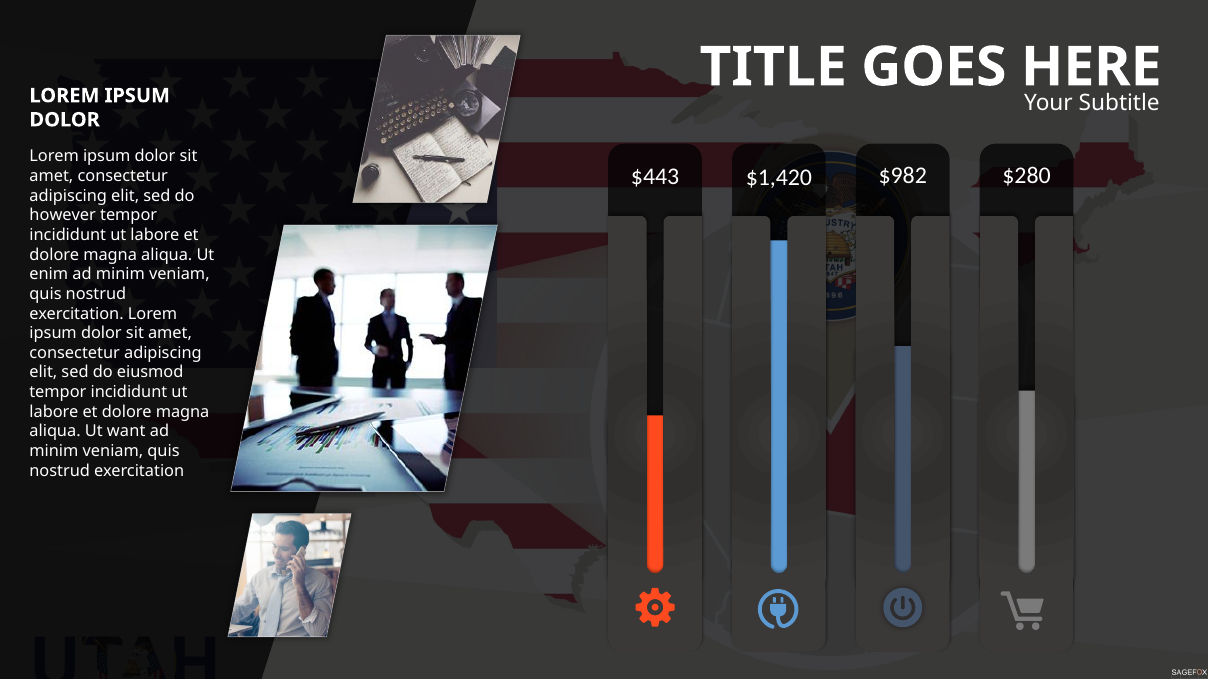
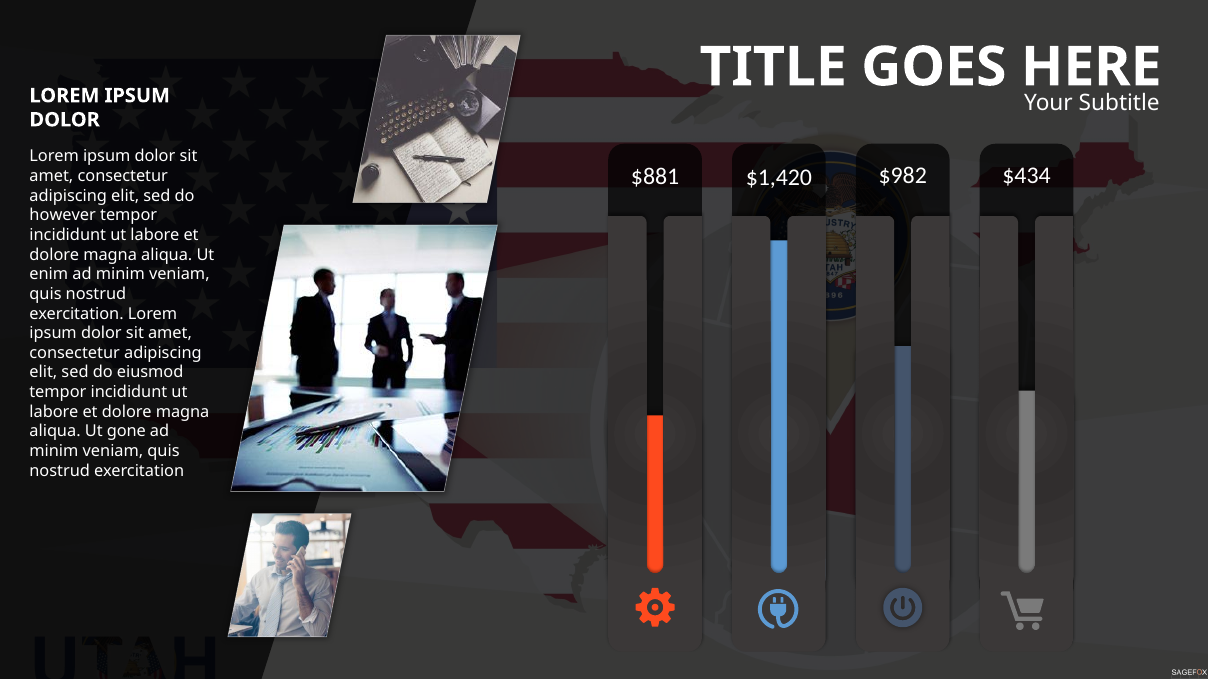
$443: $443 -> $881
$280: $280 -> $434
want: want -> gone
